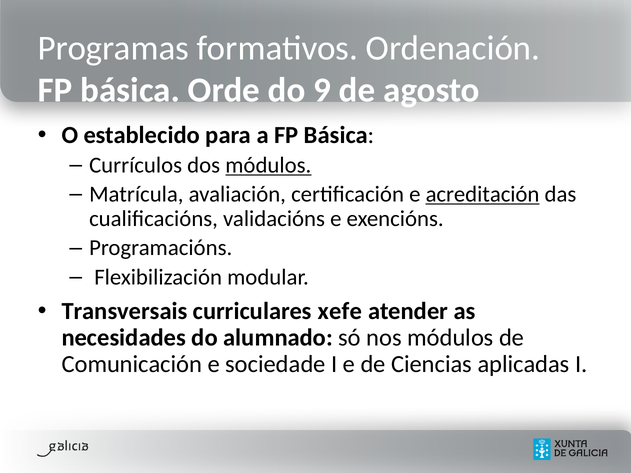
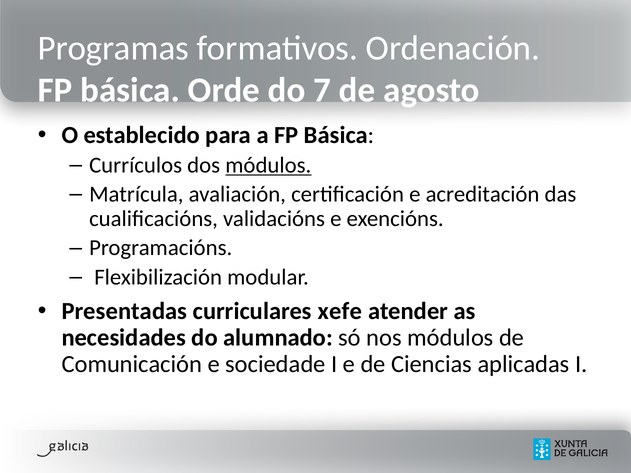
9: 9 -> 7
acreditación underline: present -> none
Transversais: Transversais -> Presentadas
